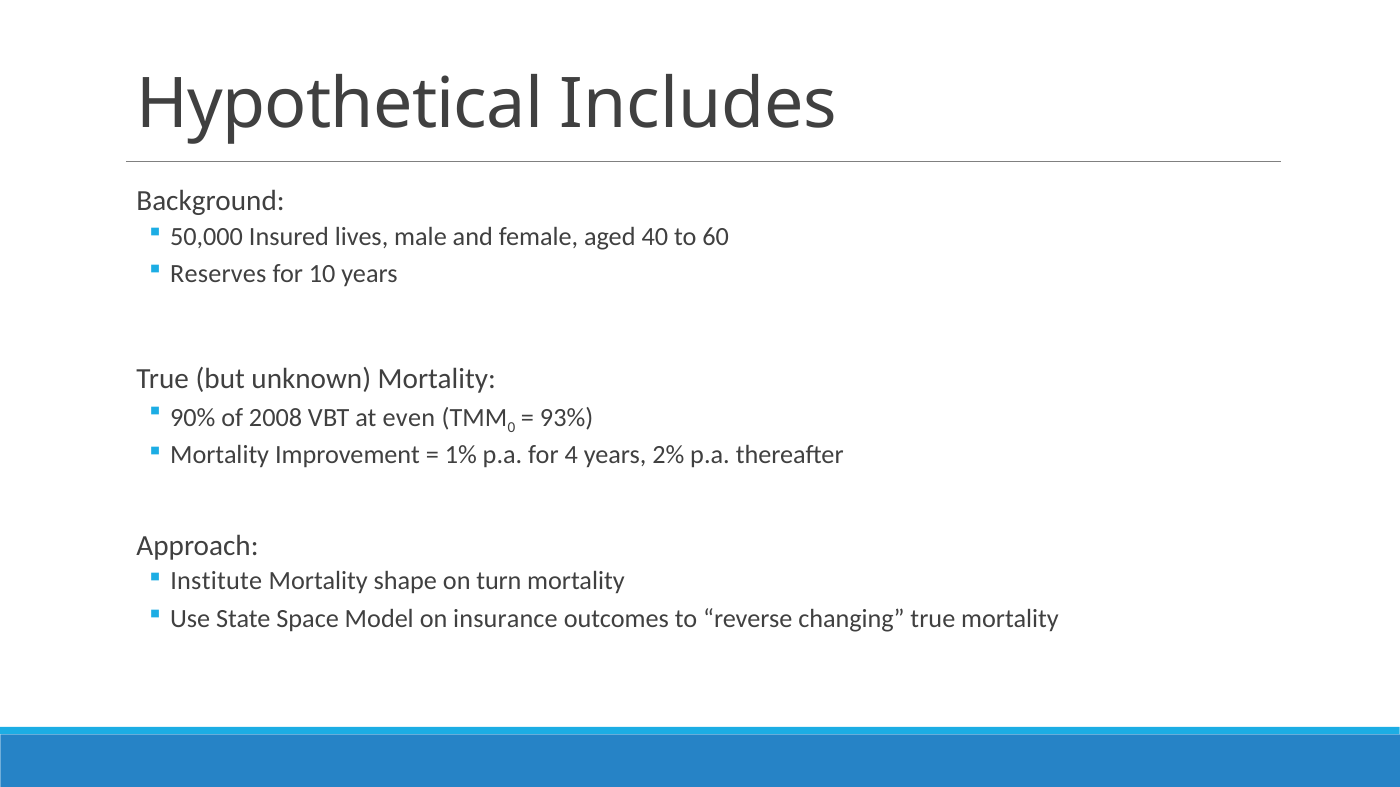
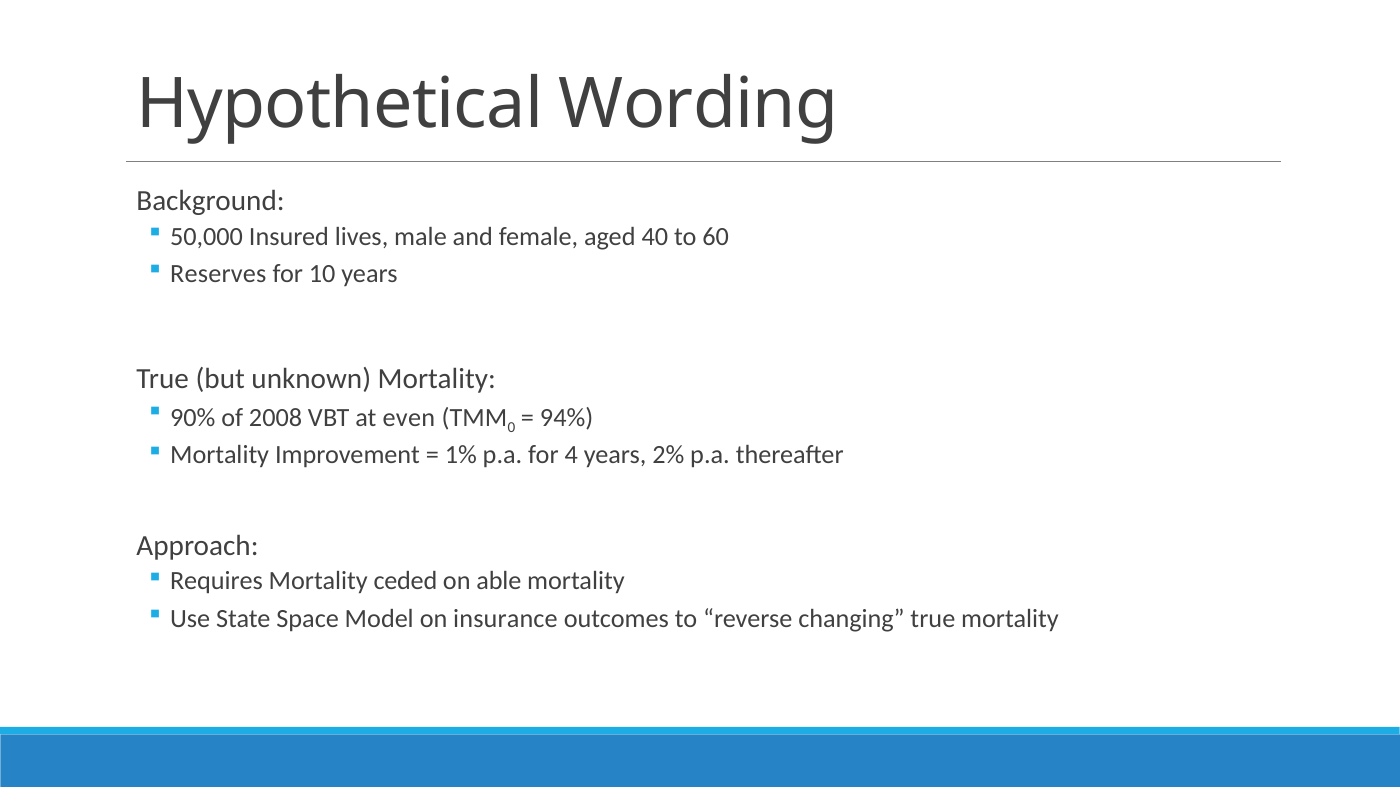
Includes: Includes -> Wording
93%: 93% -> 94%
Institute: Institute -> Requires
shape: shape -> ceded
turn: turn -> able
